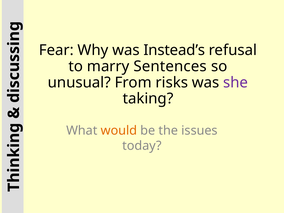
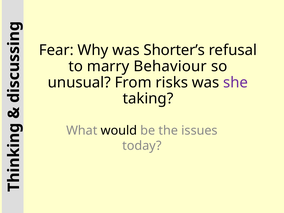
Instead’s: Instead’s -> Shorter’s
Sentences: Sentences -> Behaviour
would colour: orange -> black
